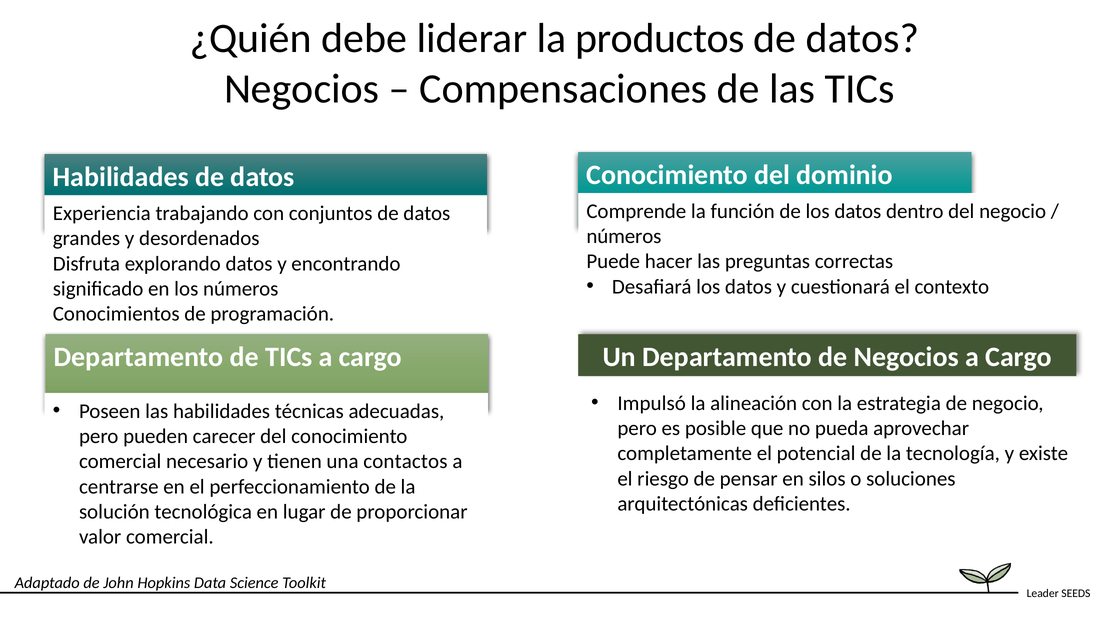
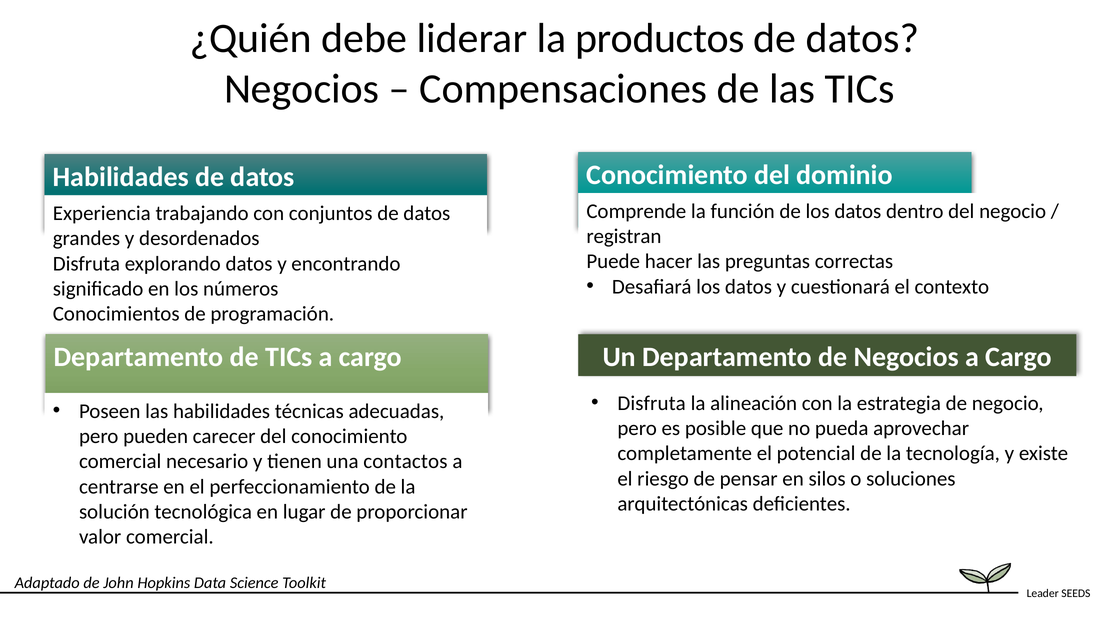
números at (624, 237): números -> registran
Impulsó at (652, 403): Impulsó -> Disfruta
